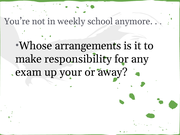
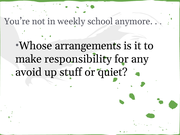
exam: exam -> avoid
your: your -> stuff
away: away -> quiet
